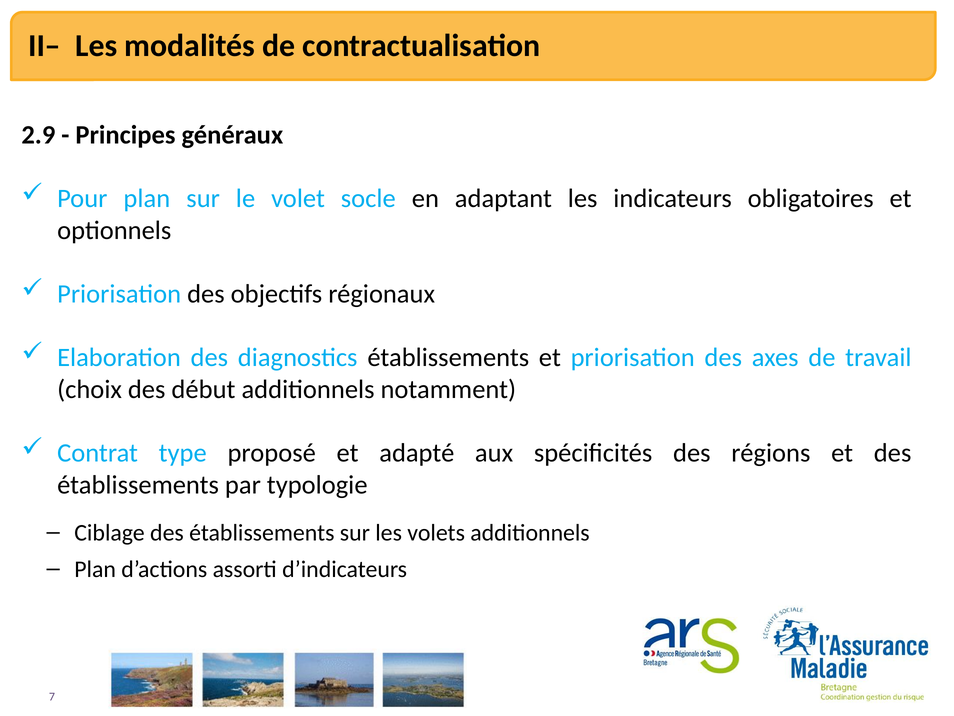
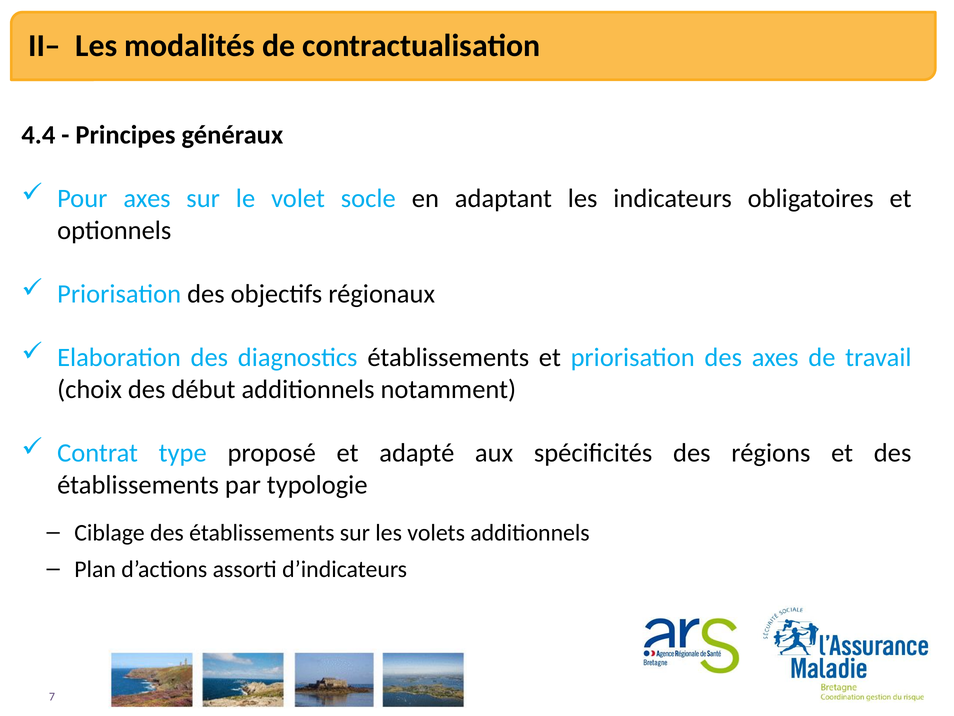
2.9: 2.9 -> 4.4
Pour plan: plan -> axes
